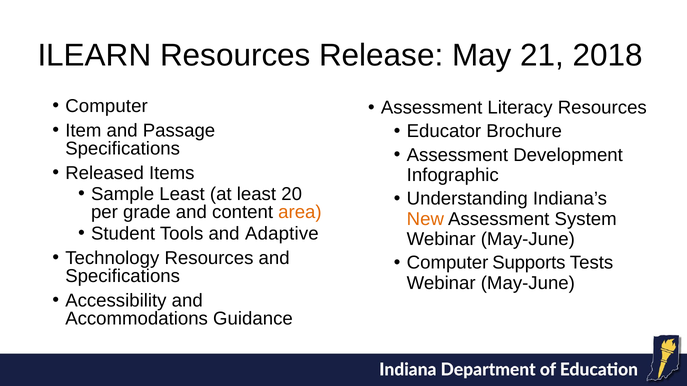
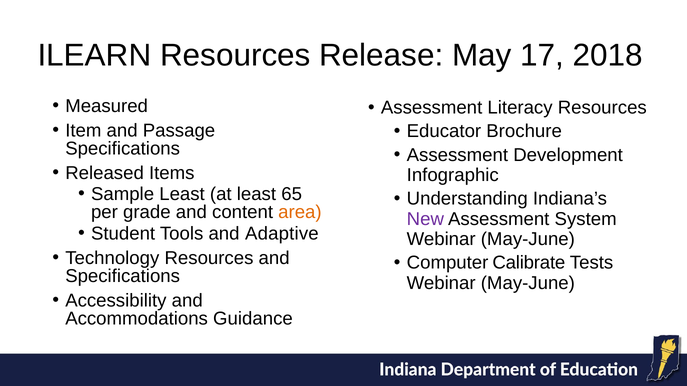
21: 21 -> 17
Computer at (107, 106): Computer -> Measured
20: 20 -> 65
New colour: orange -> purple
Supports: Supports -> Calibrate
